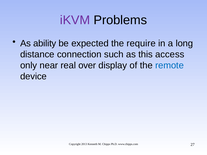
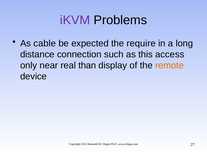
ability: ability -> cable
over: over -> than
remote colour: blue -> orange
